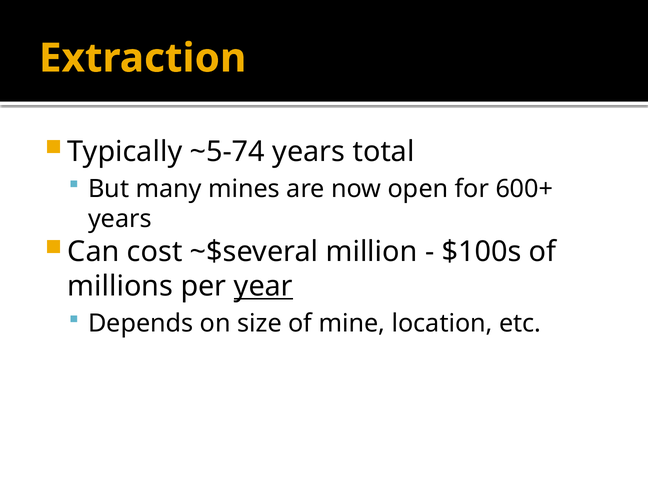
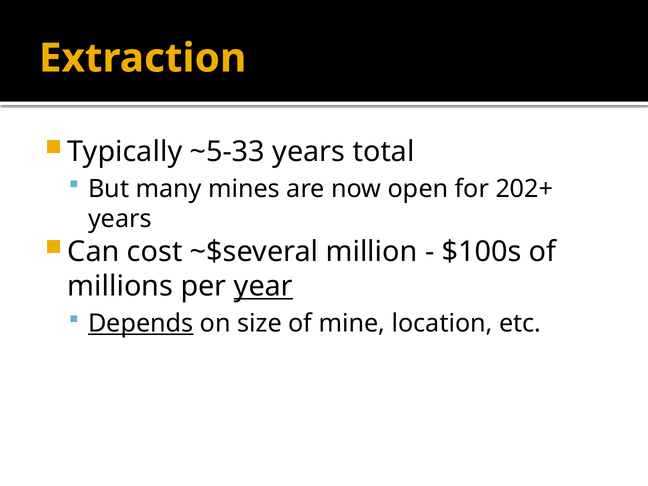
~5-74: ~5-74 -> ~5-33
600+: 600+ -> 202+
Depends underline: none -> present
